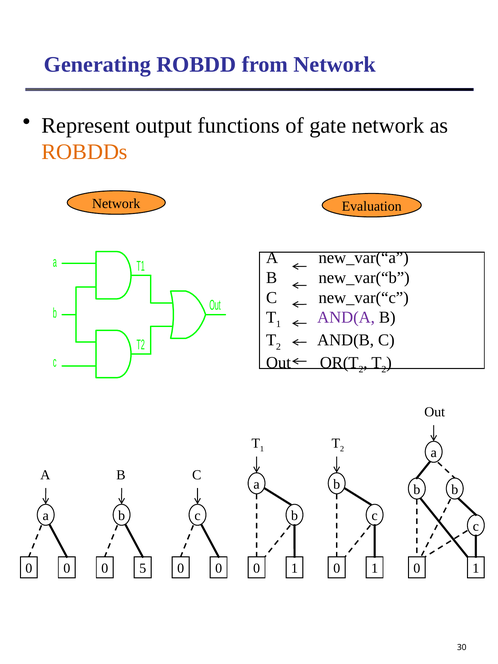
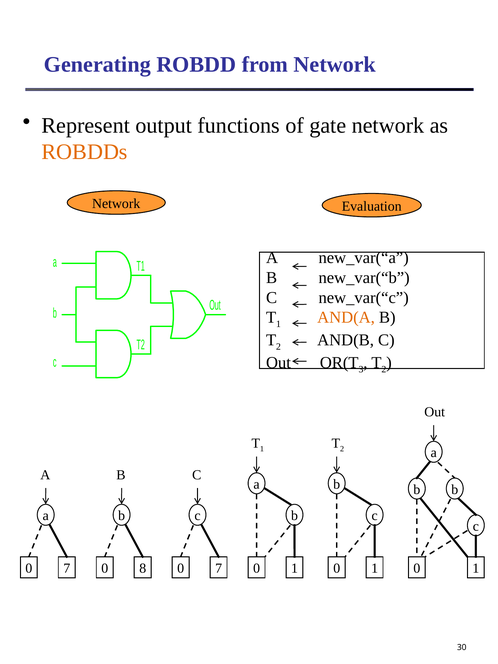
AND(A colour: purple -> orange
2 at (361, 369): 2 -> 3
0 at (67, 568): 0 -> 7
5: 5 -> 8
0 at (219, 568): 0 -> 7
